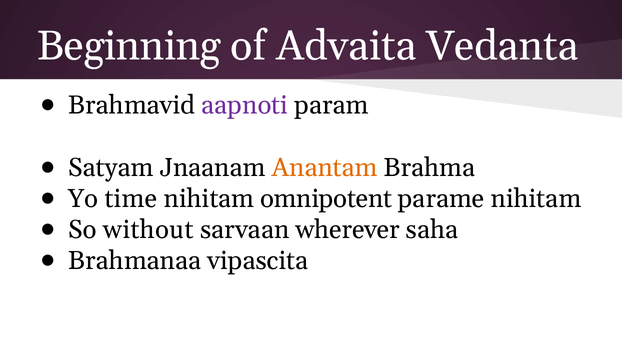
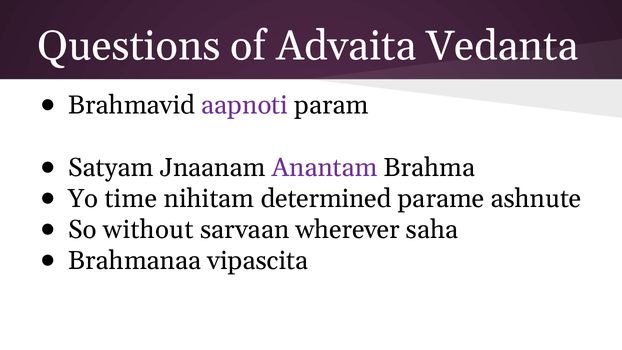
Beginning: Beginning -> Questions
Anantam colour: orange -> purple
omnipotent: omnipotent -> determined
parame nihitam: nihitam -> ashnute
